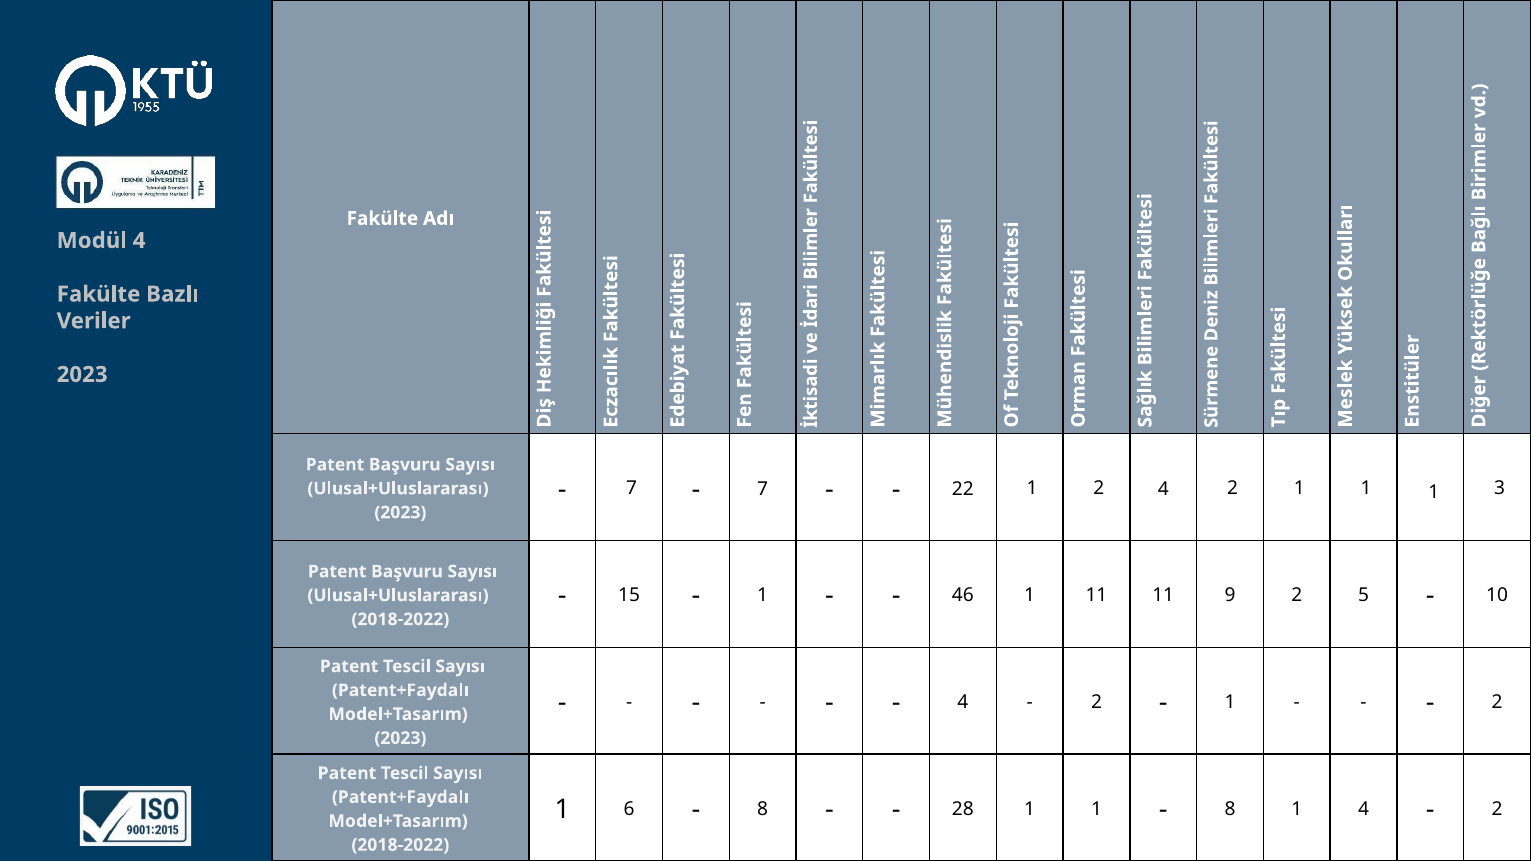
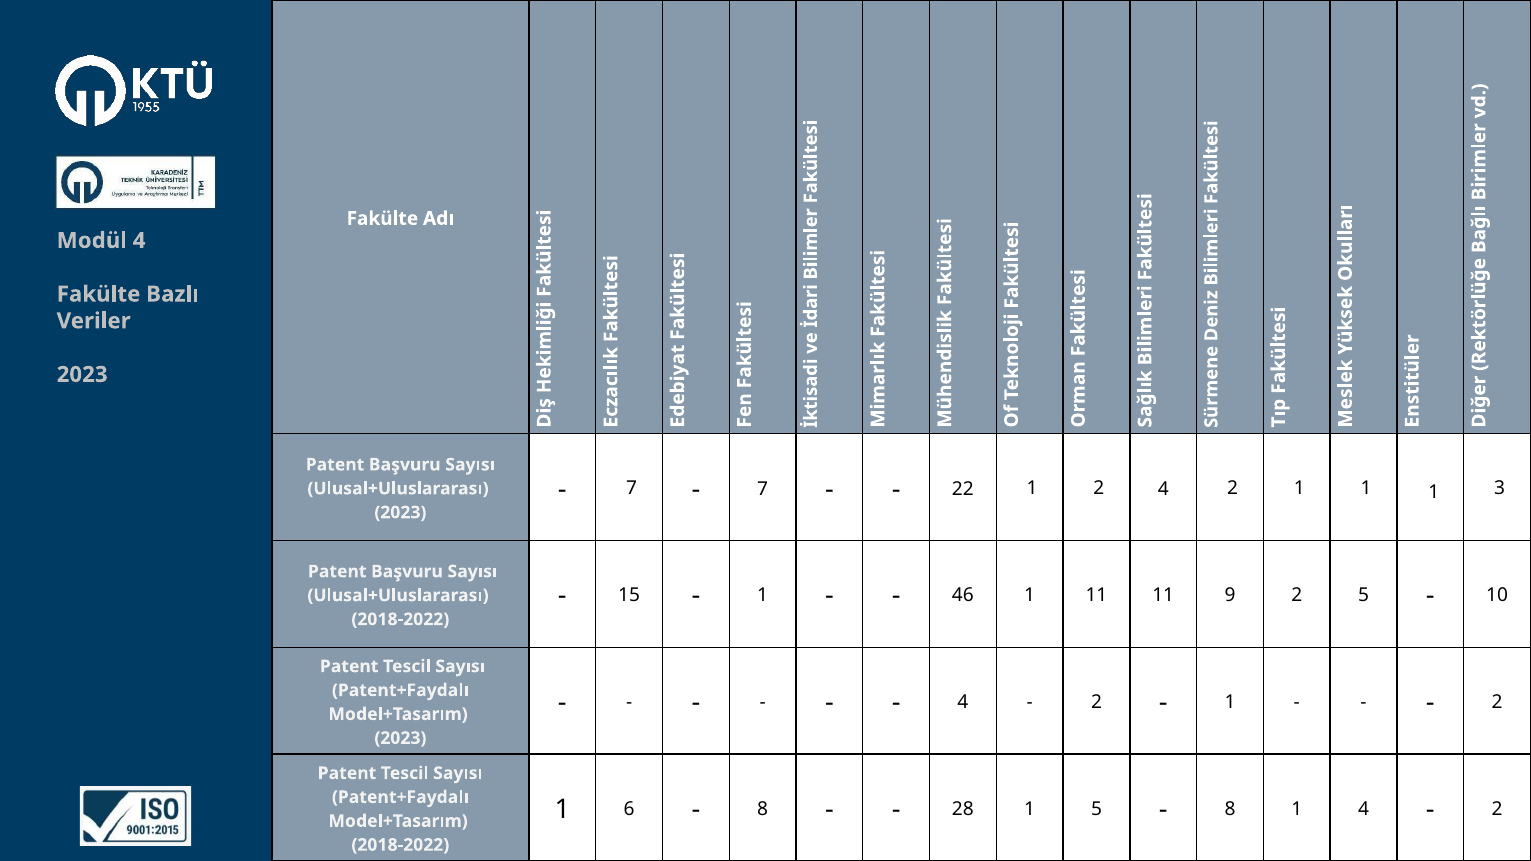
28 1 1: 1 -> 5
